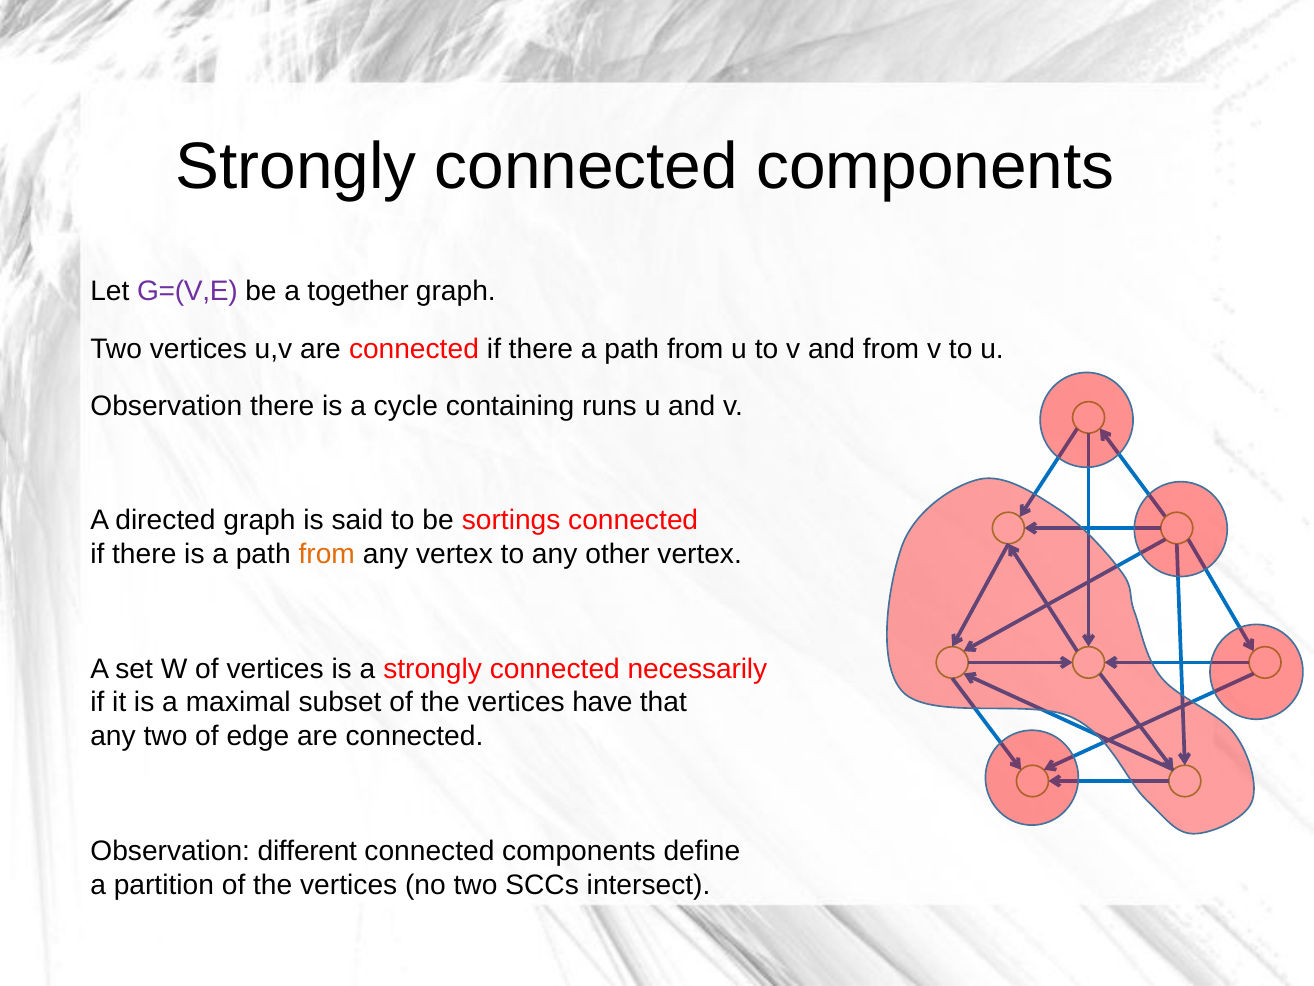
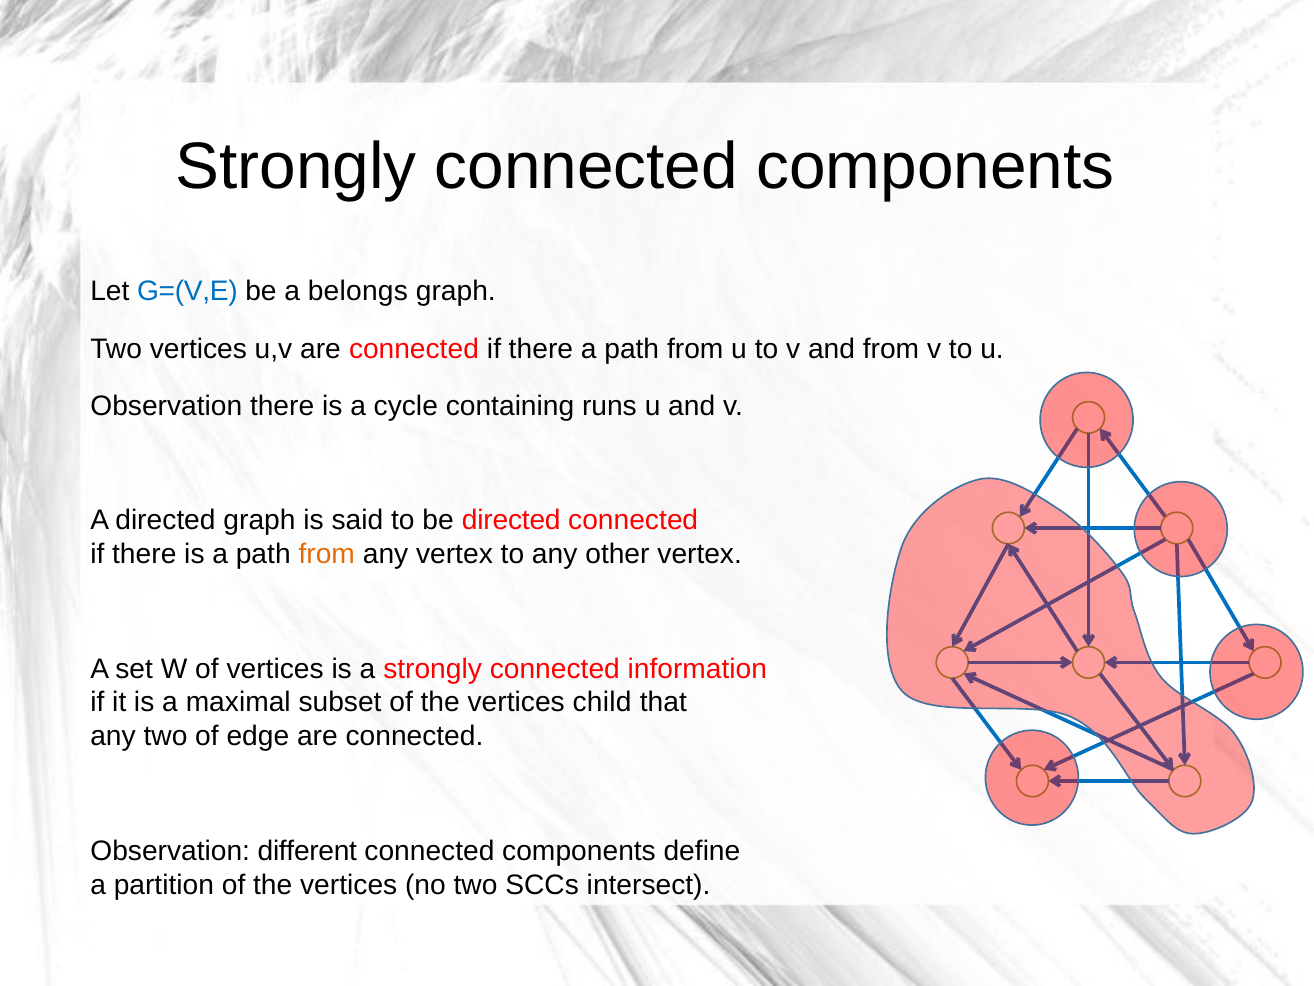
G=(V,E colour: purple -> blue
together: together -> belongs
be sortings: sortings -> directed
necessarily: necessarily -> information
have: have -> child
